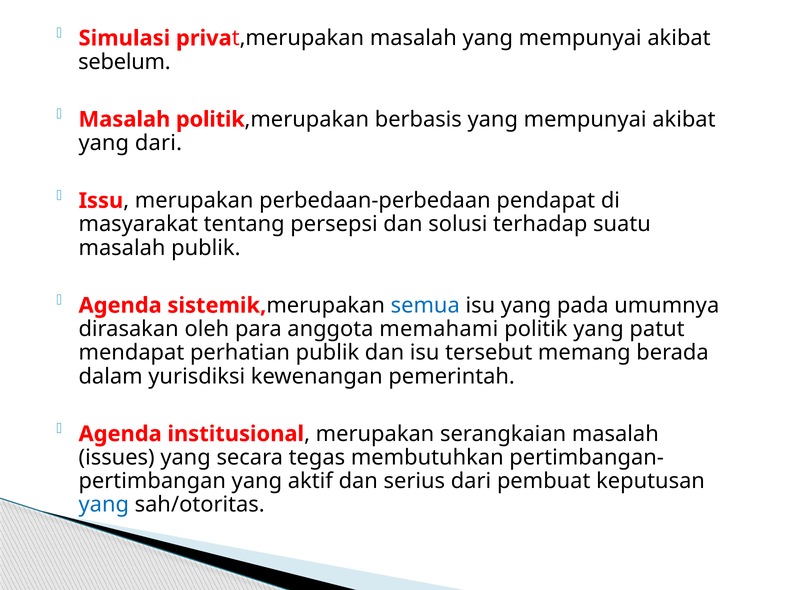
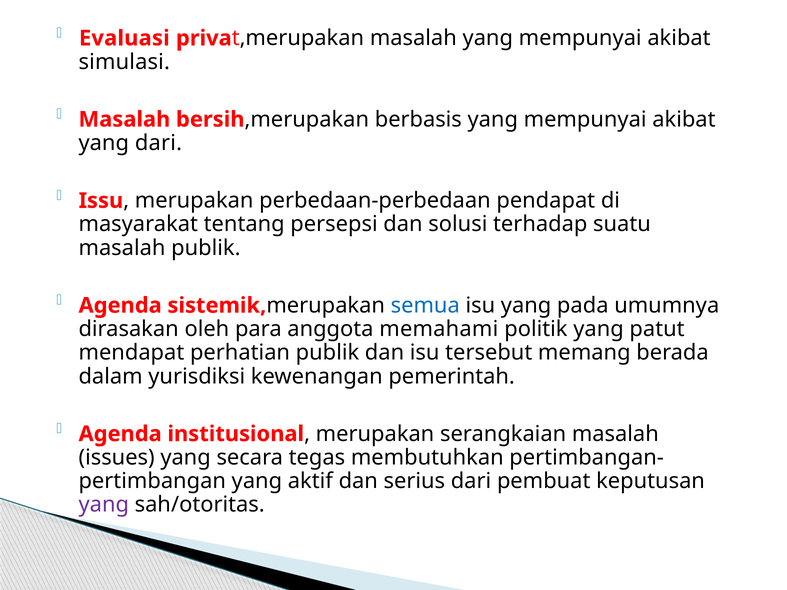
Simulasi: Simulasi -> Evaluasi
sebelum: sebelum -> simulasi
Masalah politik: politik -> bersih
yang at (104, 505) colour: blue -> purple
